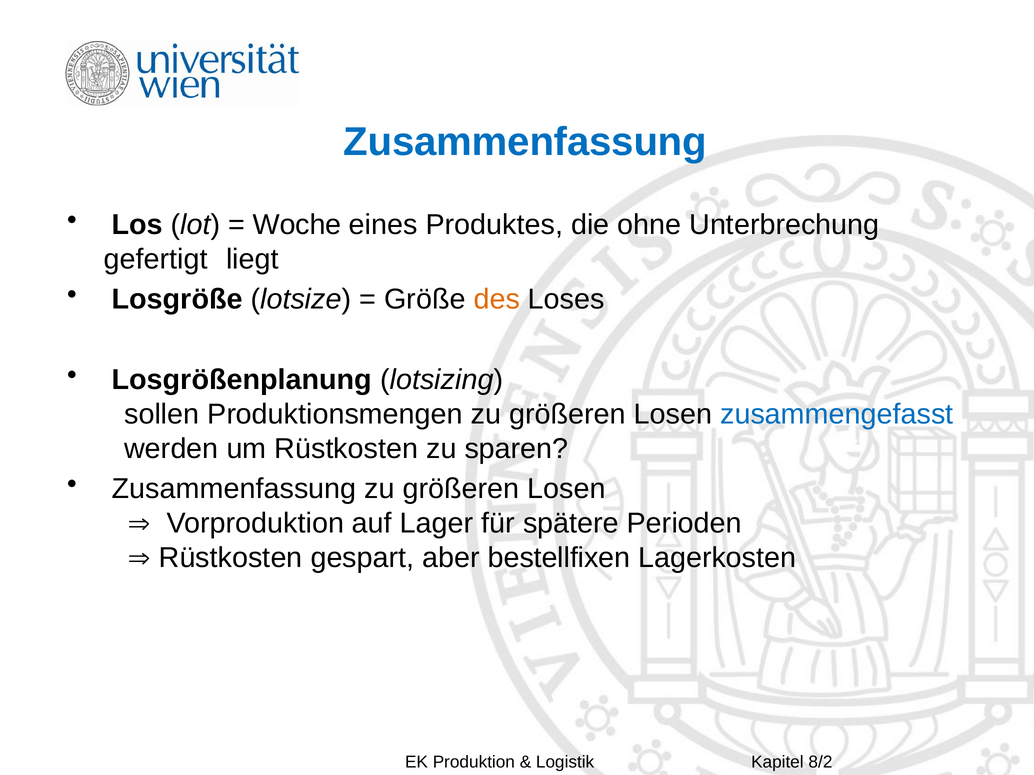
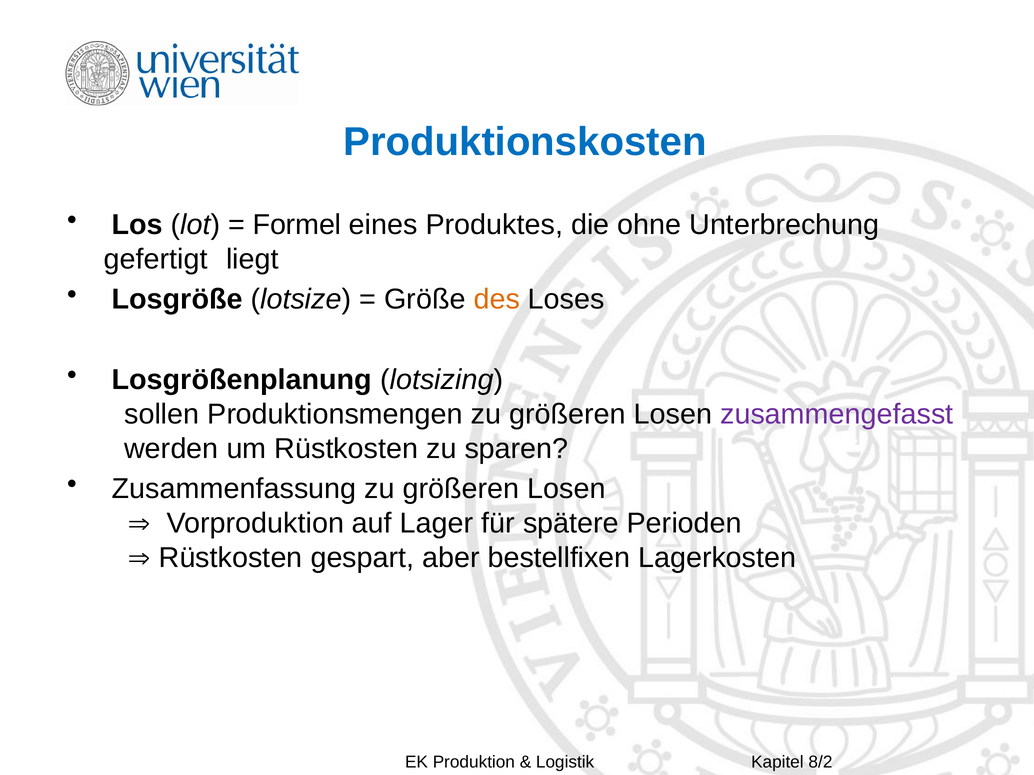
Zusammenfassung at (525, 142): Zusammenfassung -> Produktionskosten
Woche: Woche -> Formel
zusammengefasst colour: blue -> purple
